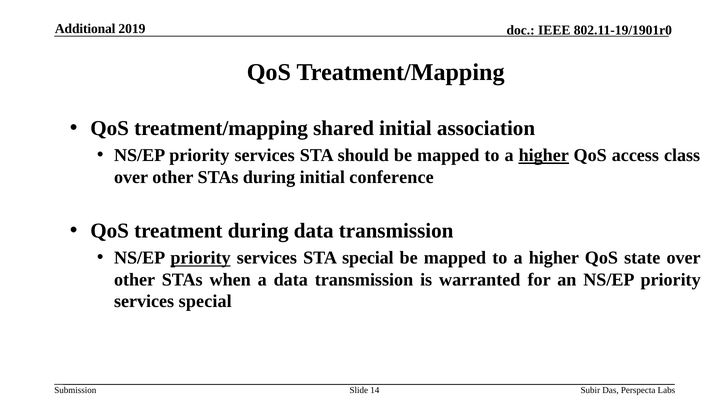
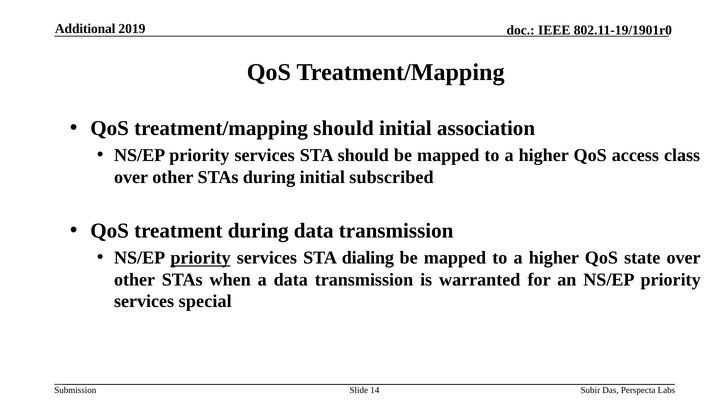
treatment/mapping shared: shared -> should
higher at (544, 155) underline: present -> none
conference: conference -> subscribed
STA special: special -> dialing
